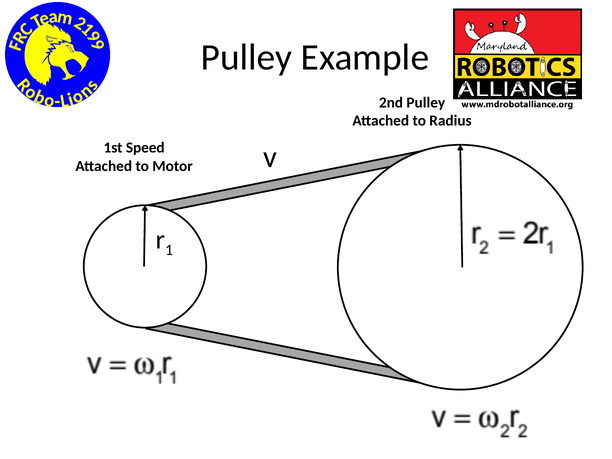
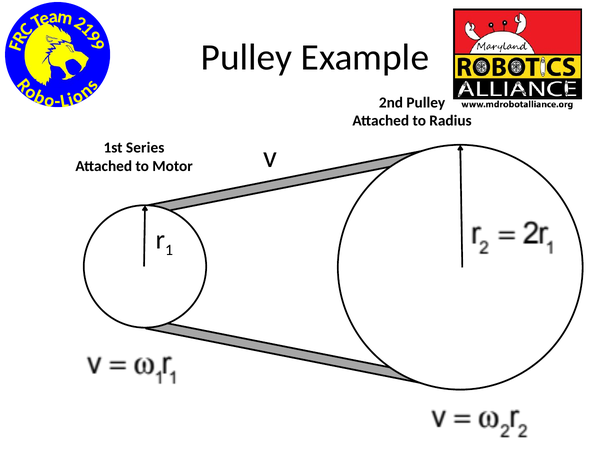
Speed: Speed -> Series
